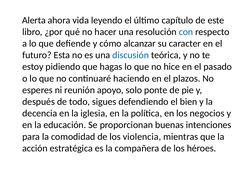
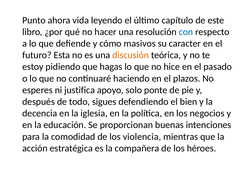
Alerta: Alerta -> Punto
alcanzar: alcanzar -> masivos
discusión colour: blue -> orange
reunión: reunión -> justifica
